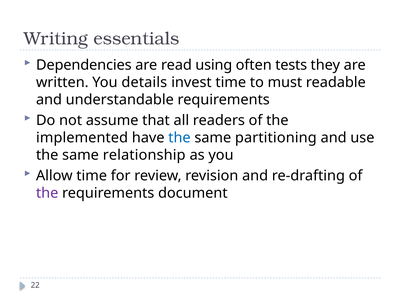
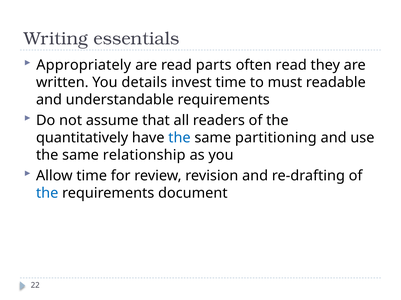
Dependencies: Dependencies -> Appropriately
using: using -> parts
often tests: tests -> read
implemented: implemented -> quantitatively
the at (47, 193) colour: purple -> blue
